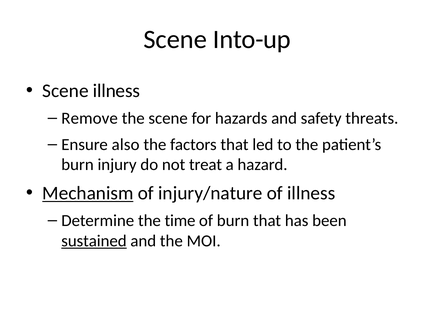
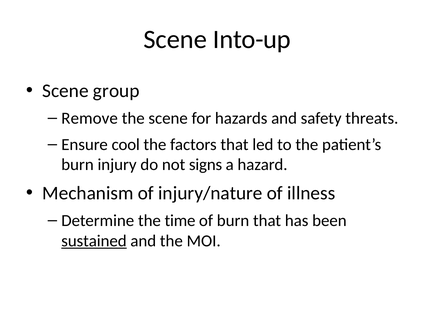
Scene illness: illness -> group
also: also -> cool
treat: treat -> signs
Mechanism underline: present -> none
